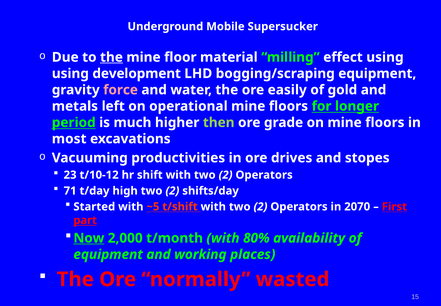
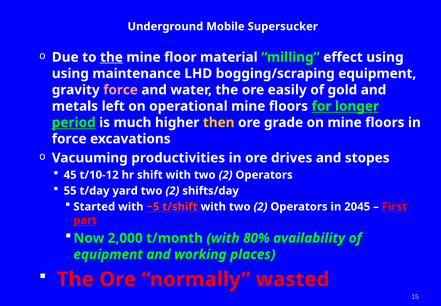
development: development -> maintenance
then colour: light green -> yellow
most at (69, 139): most -> force
23: 23 -> 45
71: 71 -> 55
high: high -> yard
2070: 2070 -> 2045
Now underline: present -> none
